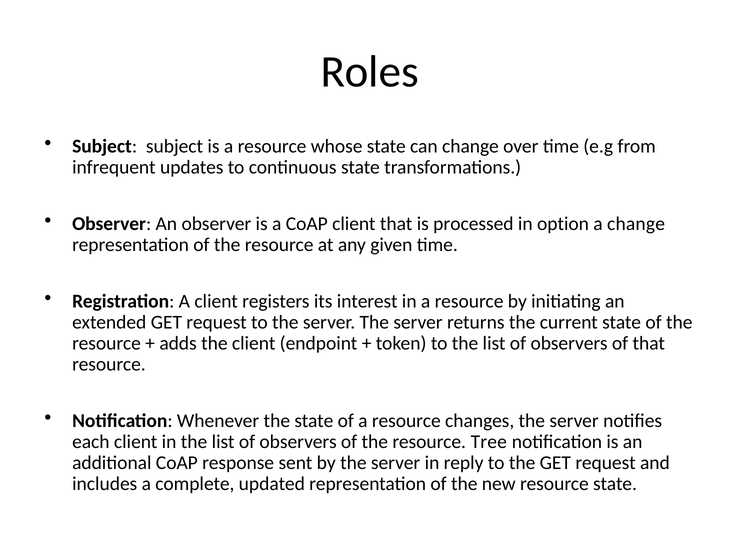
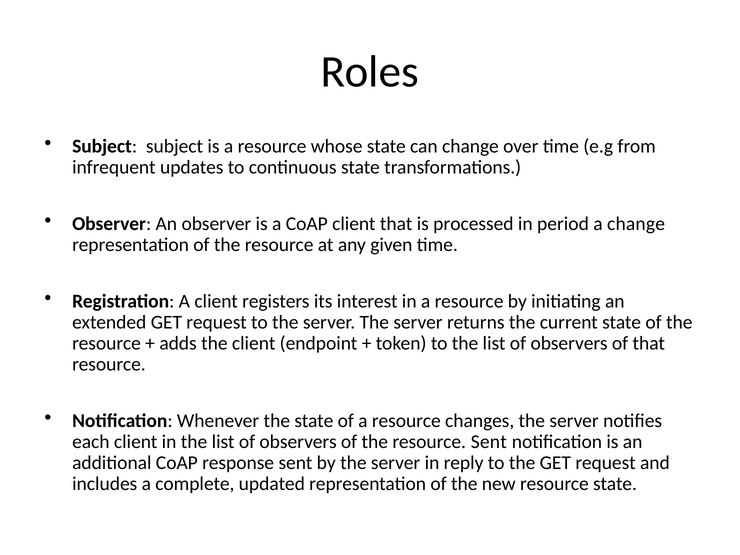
option: option -> period
resource Tree: Tree -> Sent
